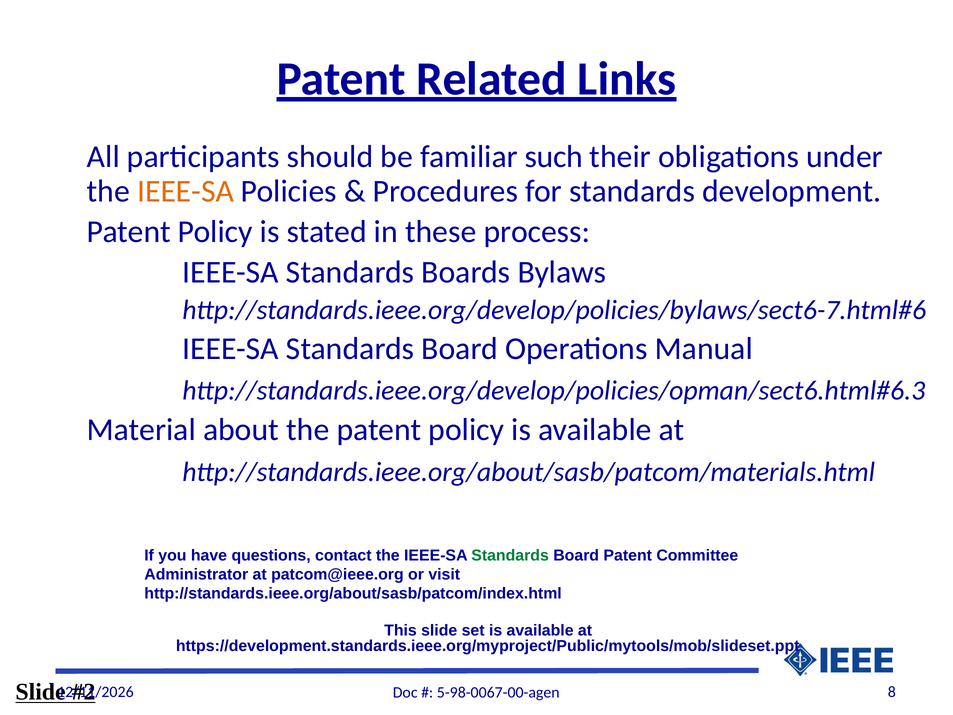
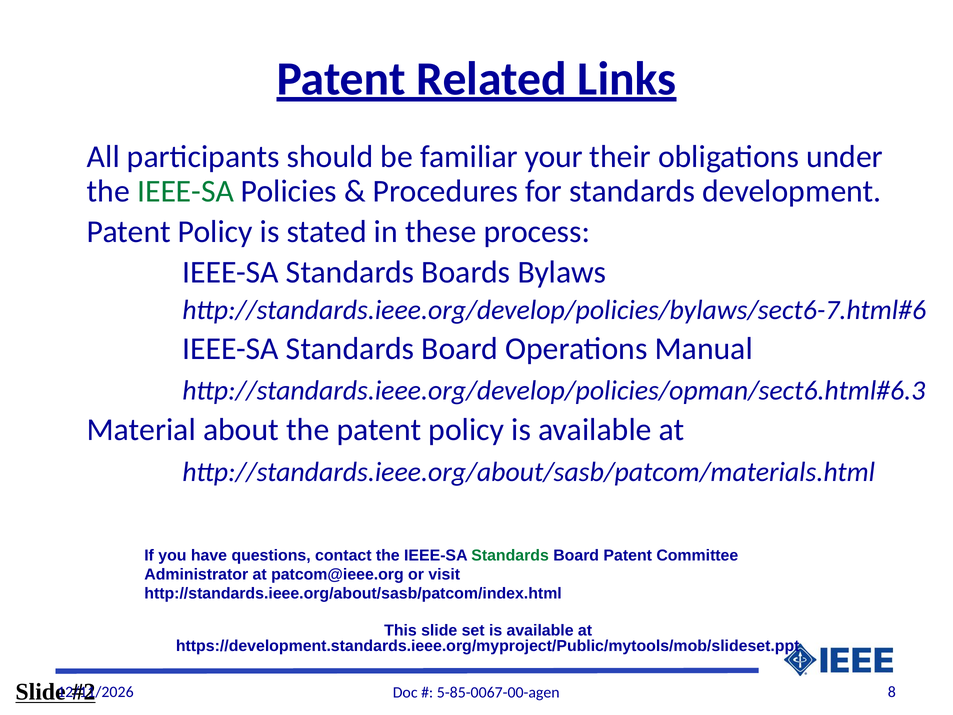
such: such -> your
IEEE-SA at (186, 191) colour: orange -> green
5-98-0067-00-agen: 5-98-0067-00-agen -> 5-85-0067-00-agen
